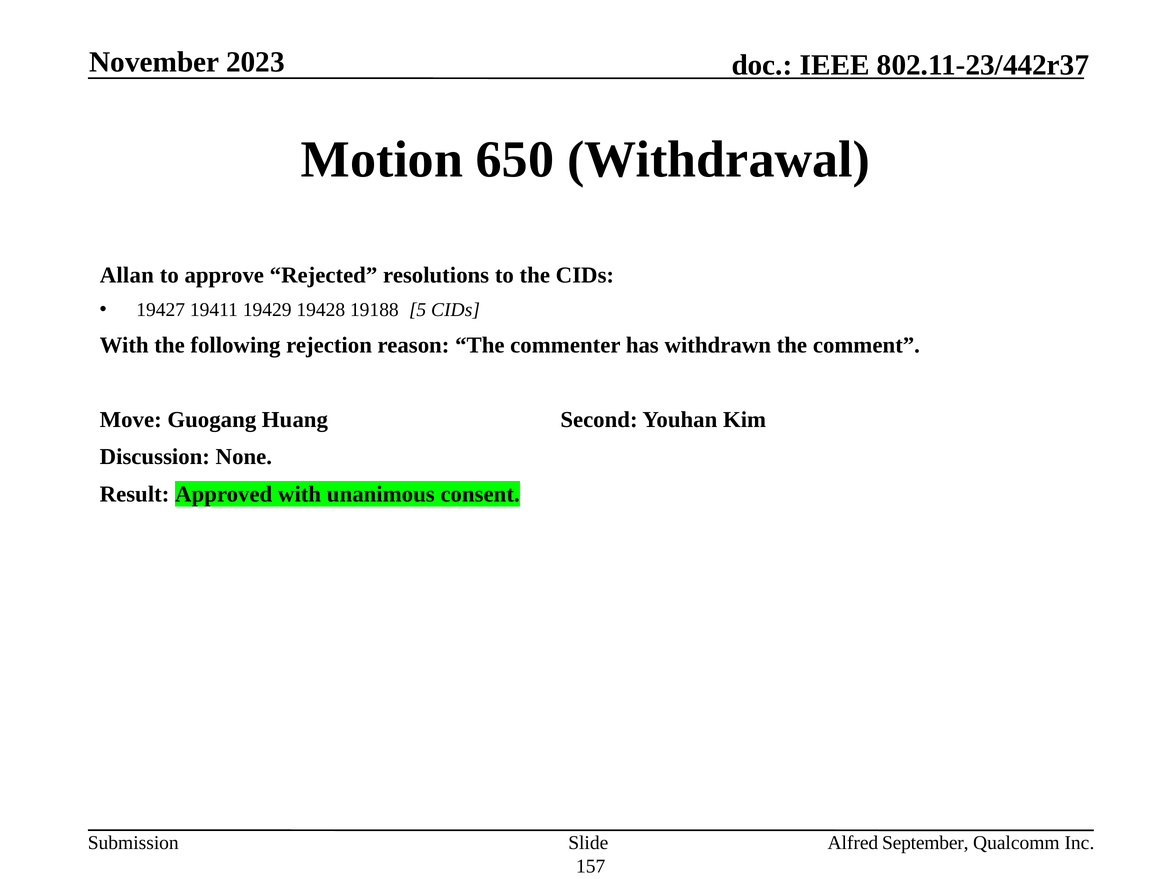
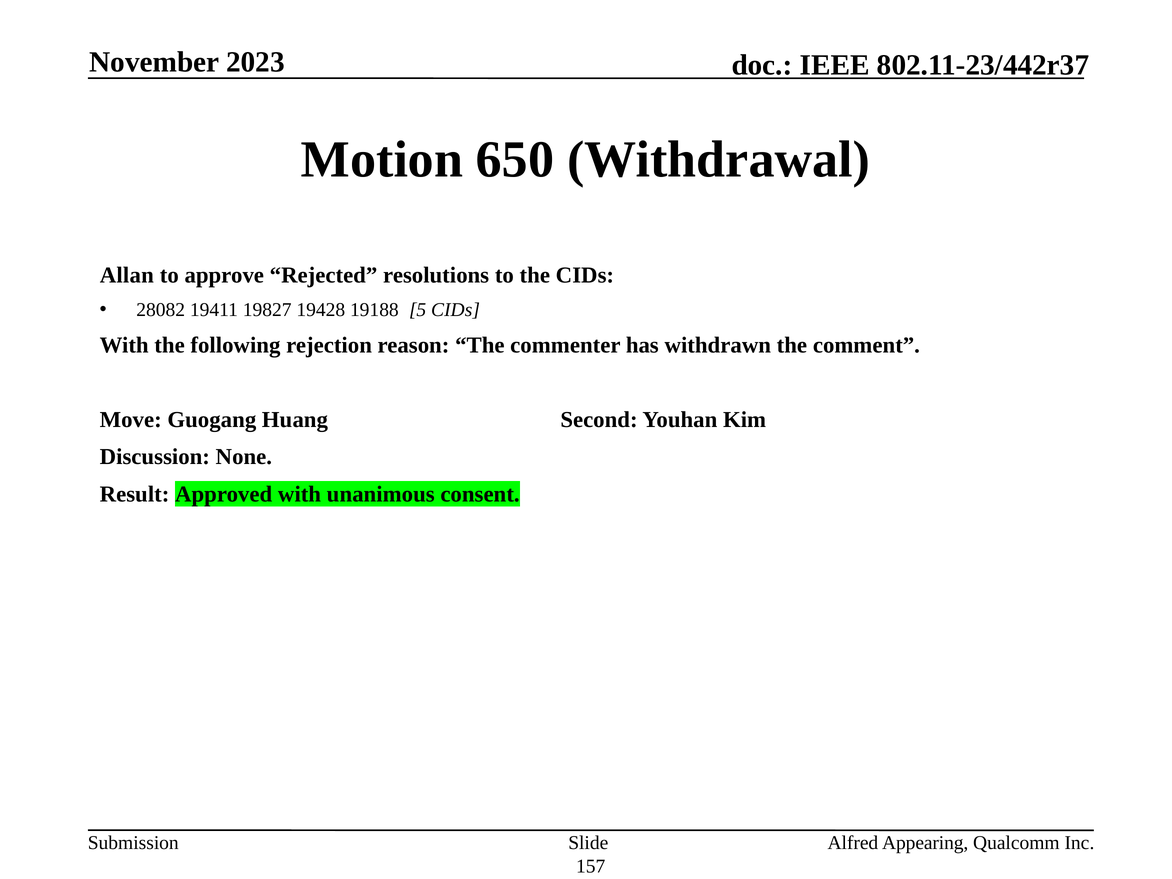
19427: 19427 -> 28082
19429: 19429 -> 19827
September: September -> Appearing
